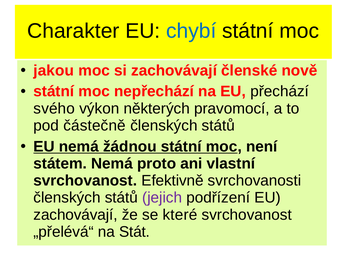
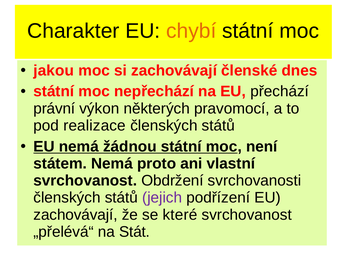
chybí colour: blue -> orange
nově: nově -> dnes
svého: svého -> právní
částečně: částečně -> realizace
Efektivně: Efektivně -> Obdržení
